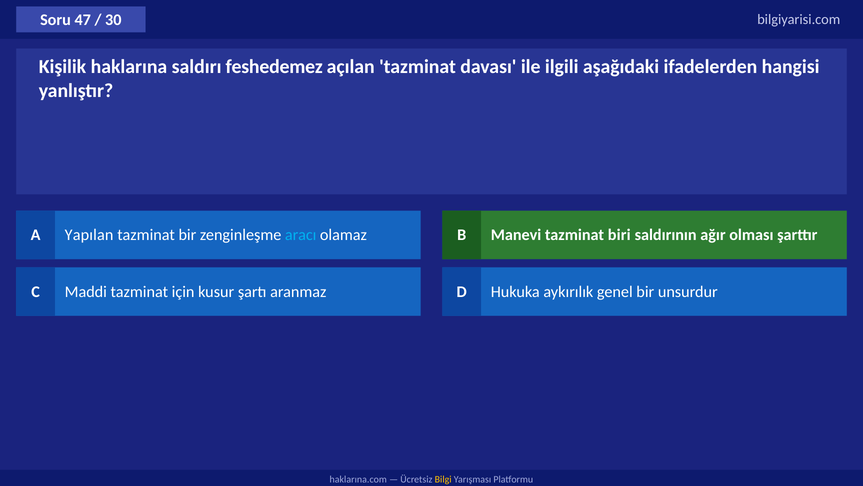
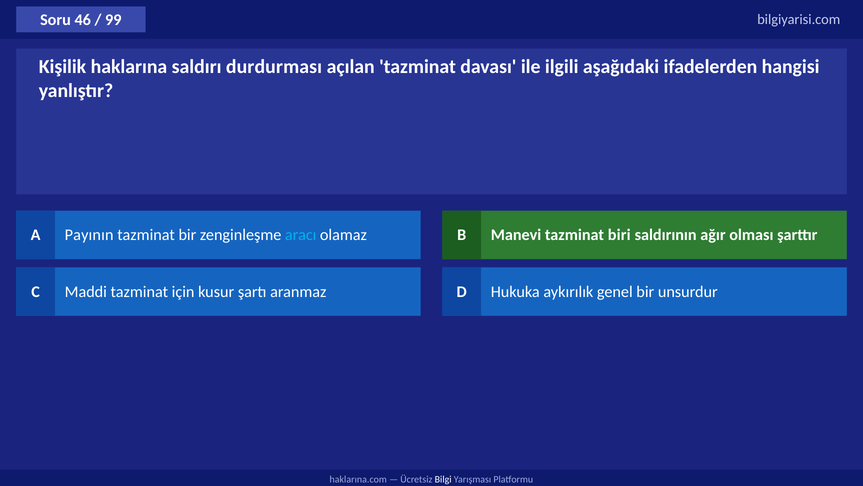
47: 47 -> 46
30: 30 -> 99
feshedemez: feshedemez -> durdurması
Yapılan: Yapılan -> Payının
Bilgi colour: yellow -> white
